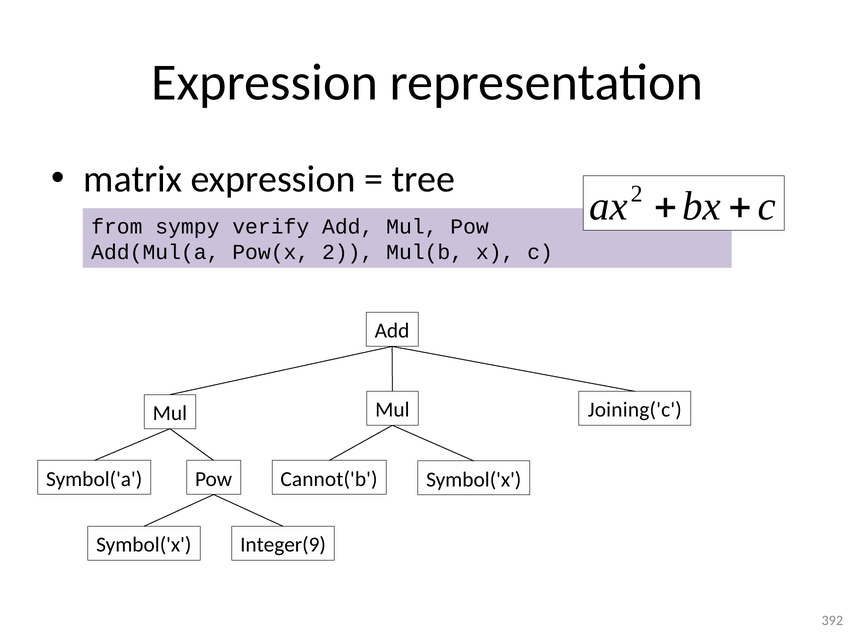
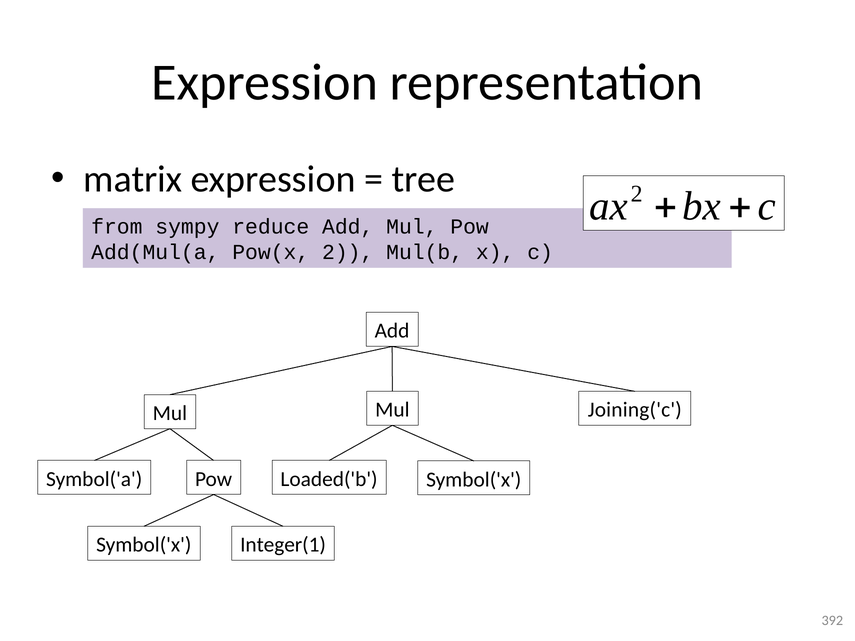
verify: verify -> reduce
Cannot('b: Cannot('b -> Loaded('b
Integer(9: Integer(9 -> Integer(1
